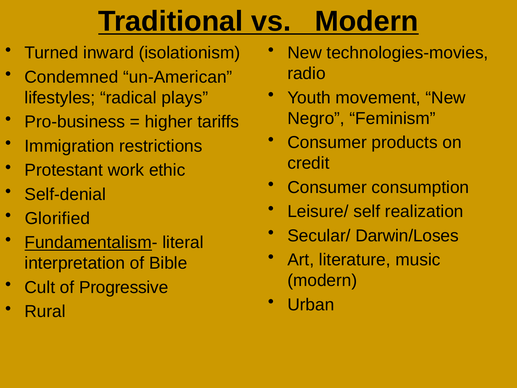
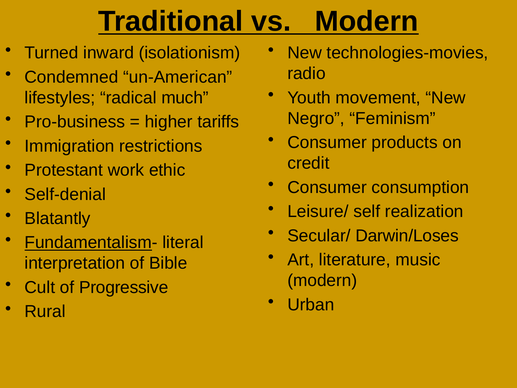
plays: plays -> much
Glorified: Glorified -> Blatantly
